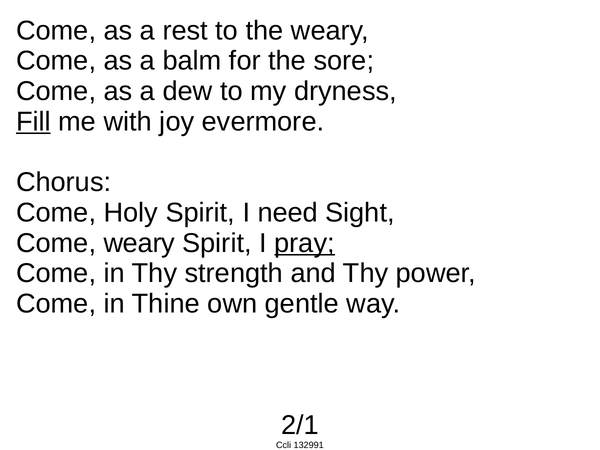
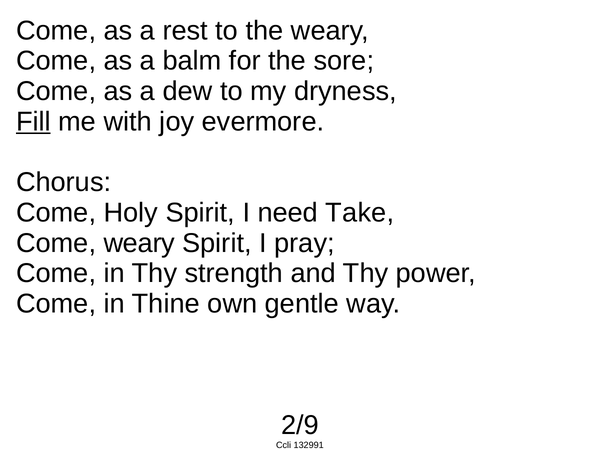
Sight: Sight -> Take
pray underline: present -> none
2/1: 2/1 -> 2/9
